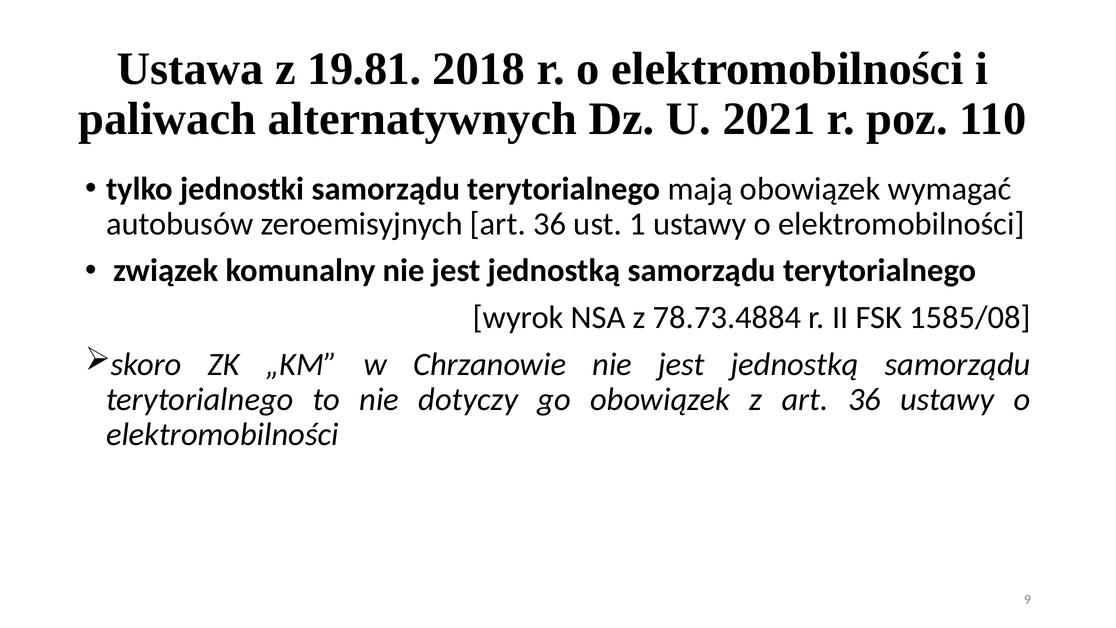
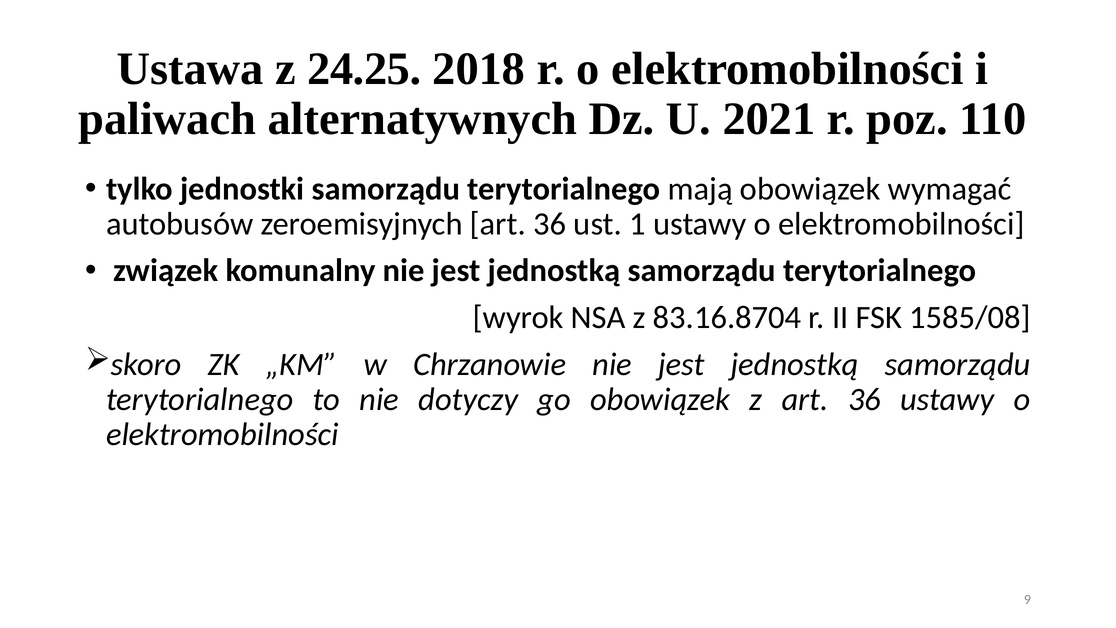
19.81: 19.81 -> 24.25
78.73.4884: 78.73.4884 -> 83.16.8704
